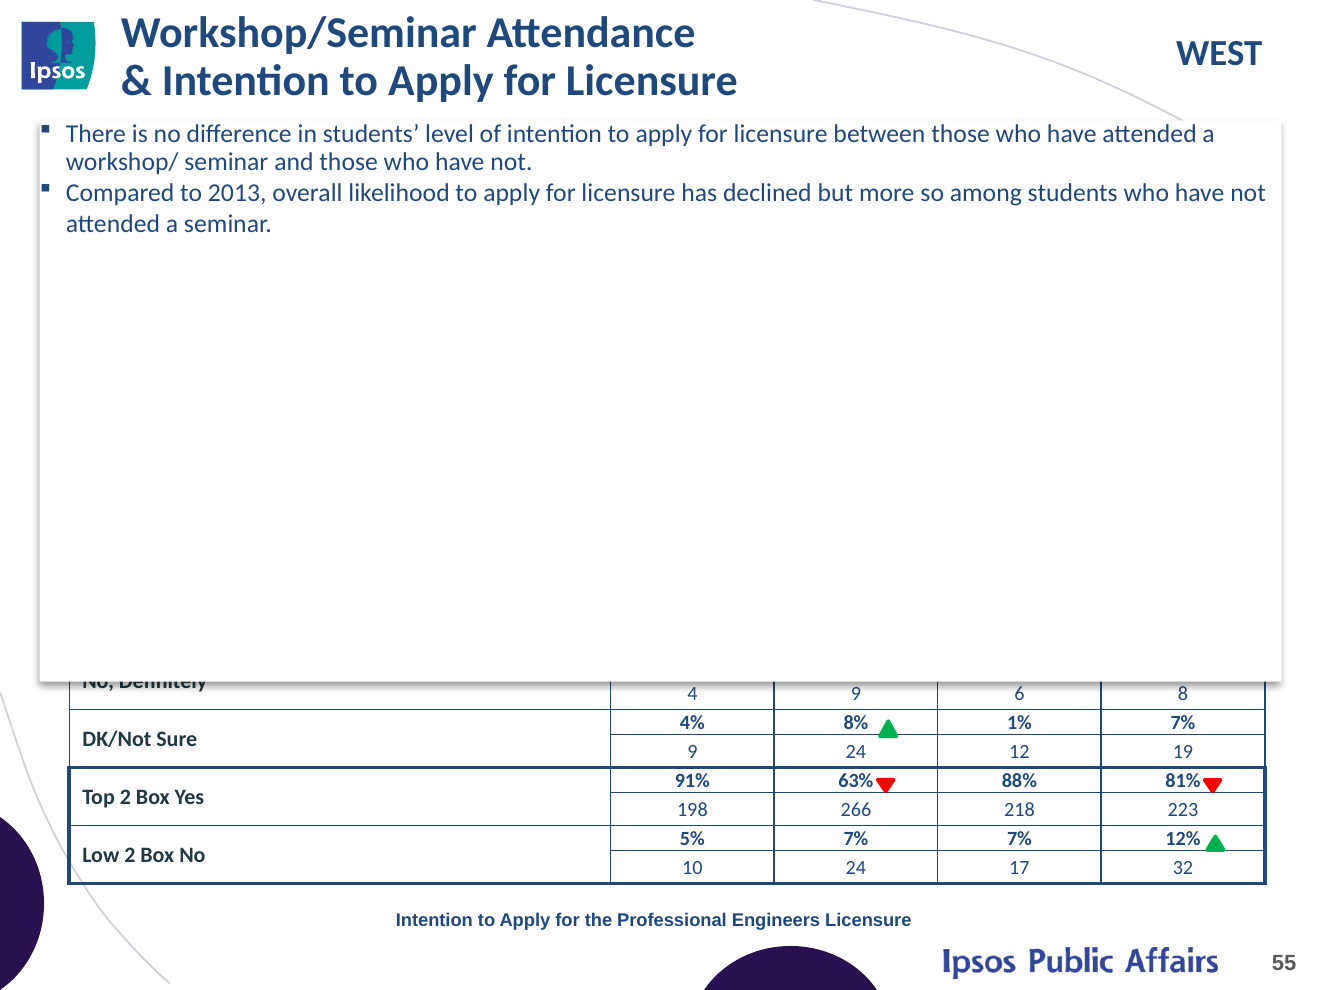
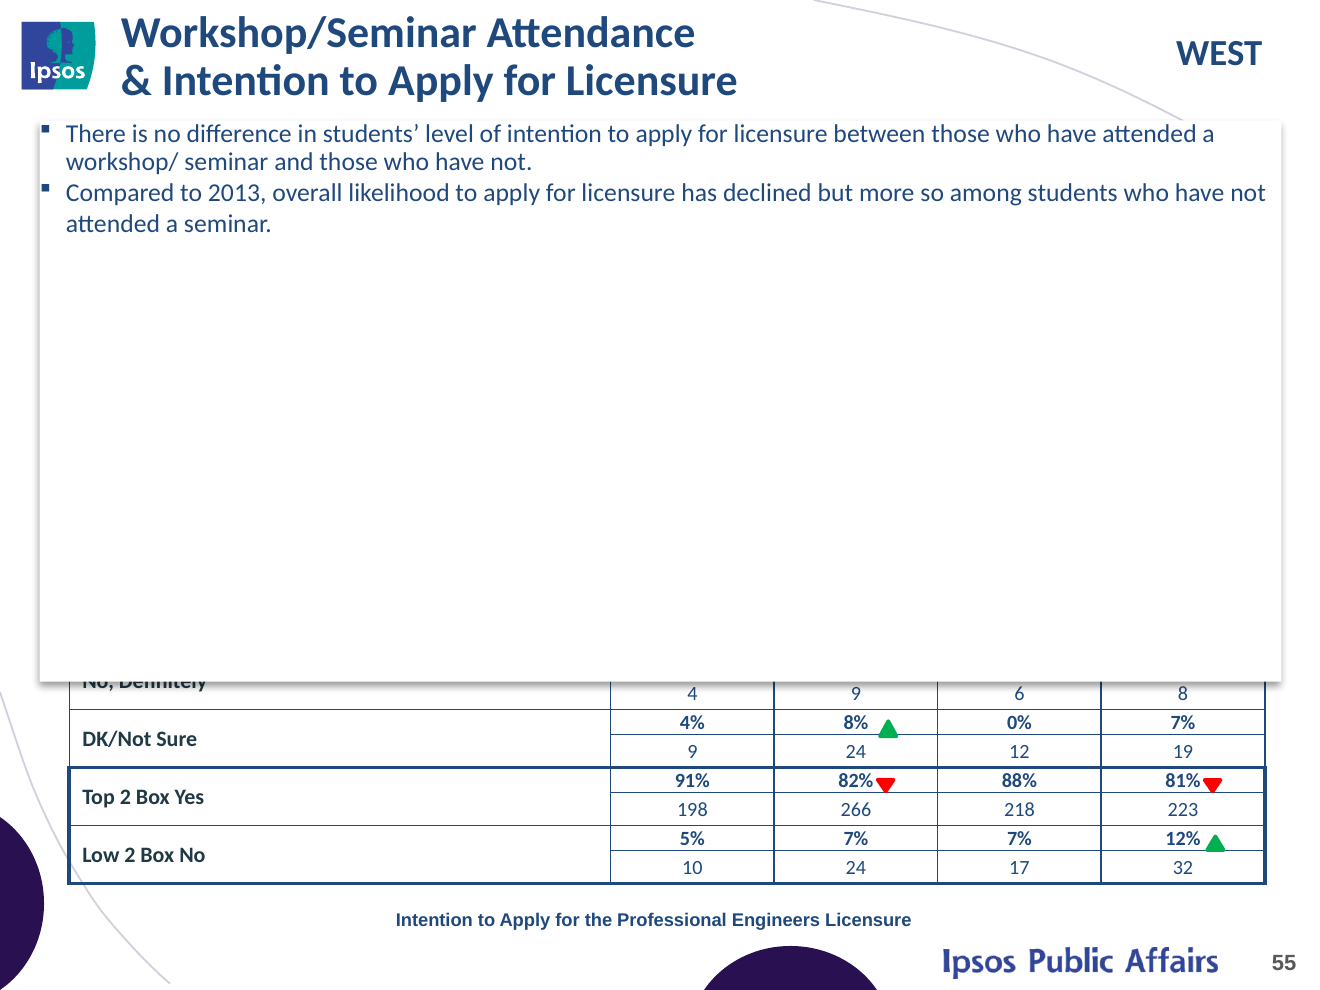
1%: 1% -> 0%
63%: 63% -> 82%
